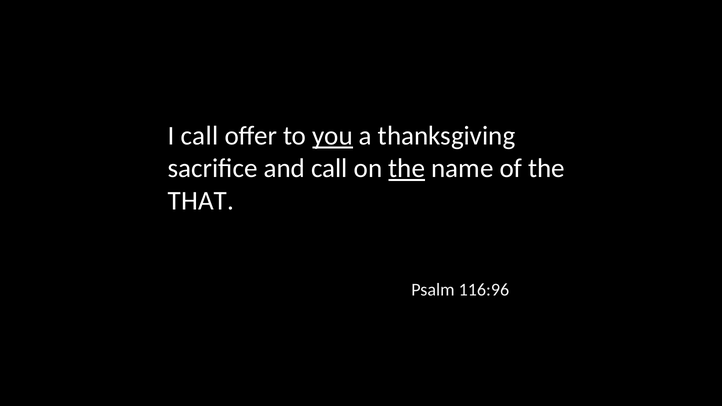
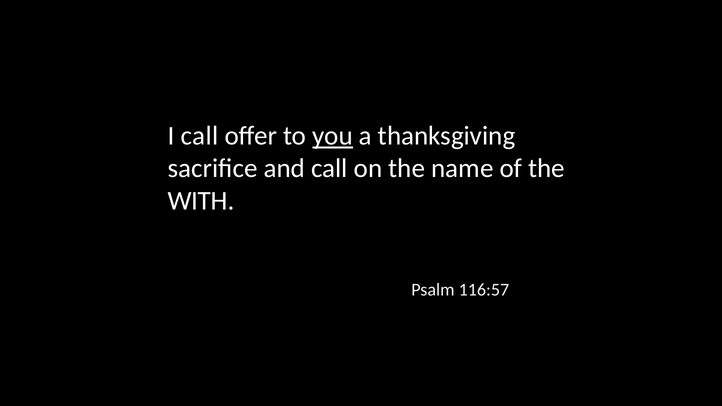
the at (407, 168) underline: present -> none
THAT: THAT -> WITH
116:96: 116:96 -> 116:57
